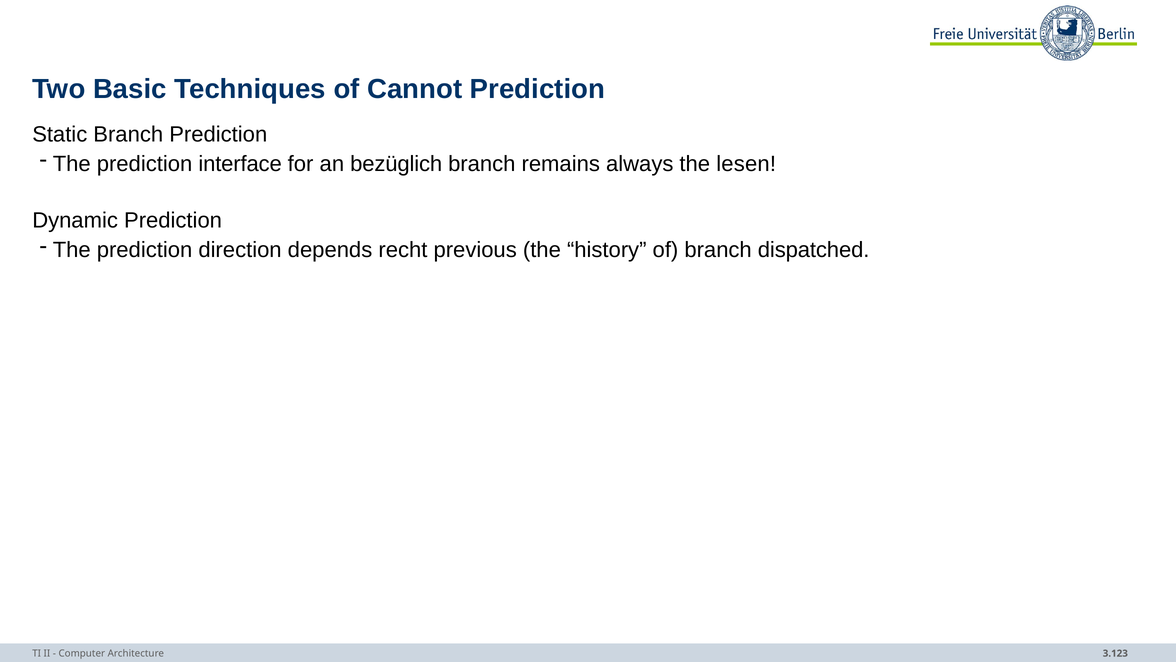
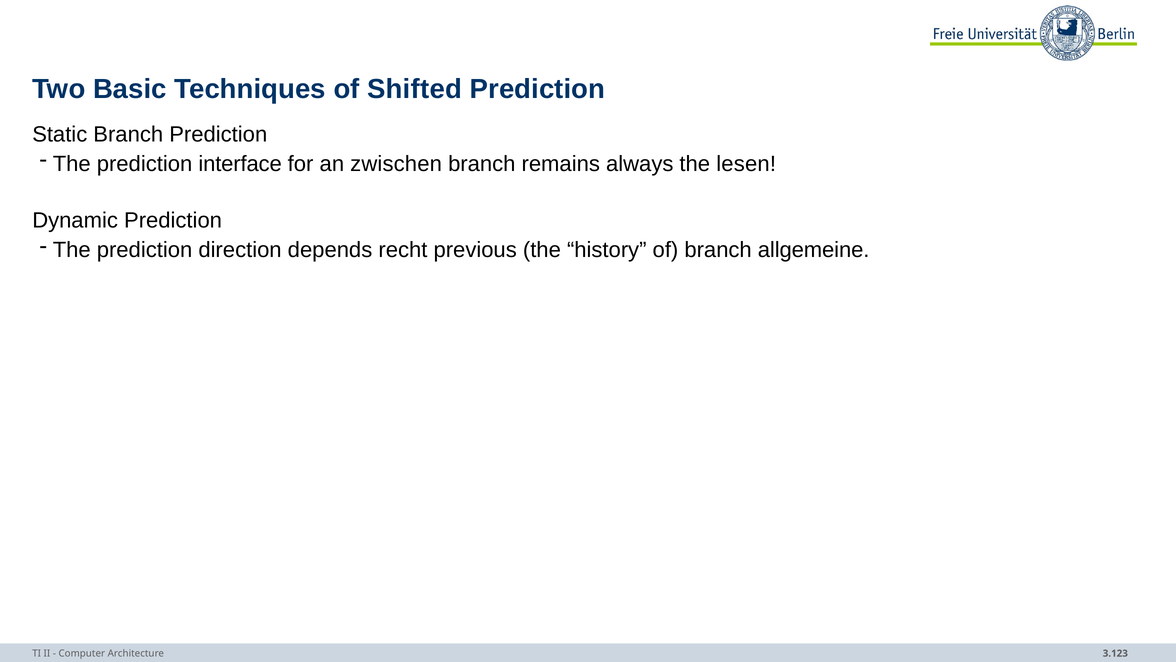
Cannot: Cannot -> Shifted
bezüglich: bezüglich -> zwischen
dispatched: dispatched -> allgemeine
